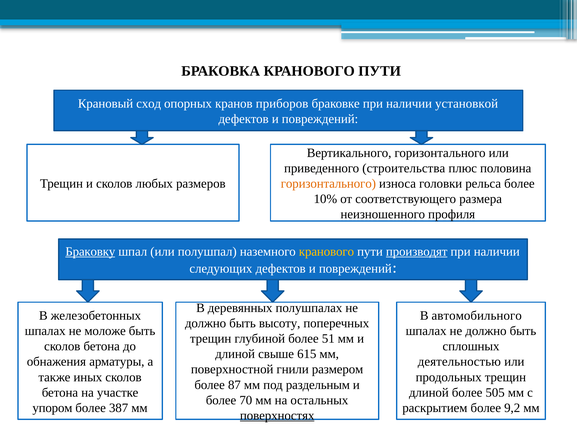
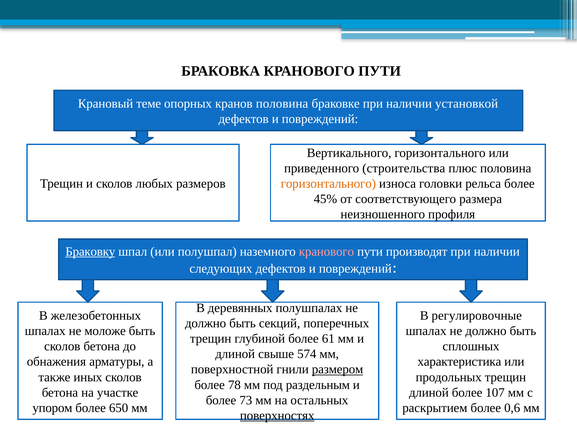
сход: сход -> теме
кранов приборов: приборов -> половина
10%: 10% -> 45%
кранового at (326, 251) colour: yellow -> pink
производят underline: present -> none
автомобильного: автомобильного -> регулировочные
высоту: высоту -> секций
51: 51 -> 61
615: 615 -> 574
деятельностью: деятельностью -> характеристика
размером underline: none -> present
87: 87 -> 78
505: 505 -> 107
70: 70 -> 73
387: 387 -> 650
9,2: 9,2 -> 0,6
